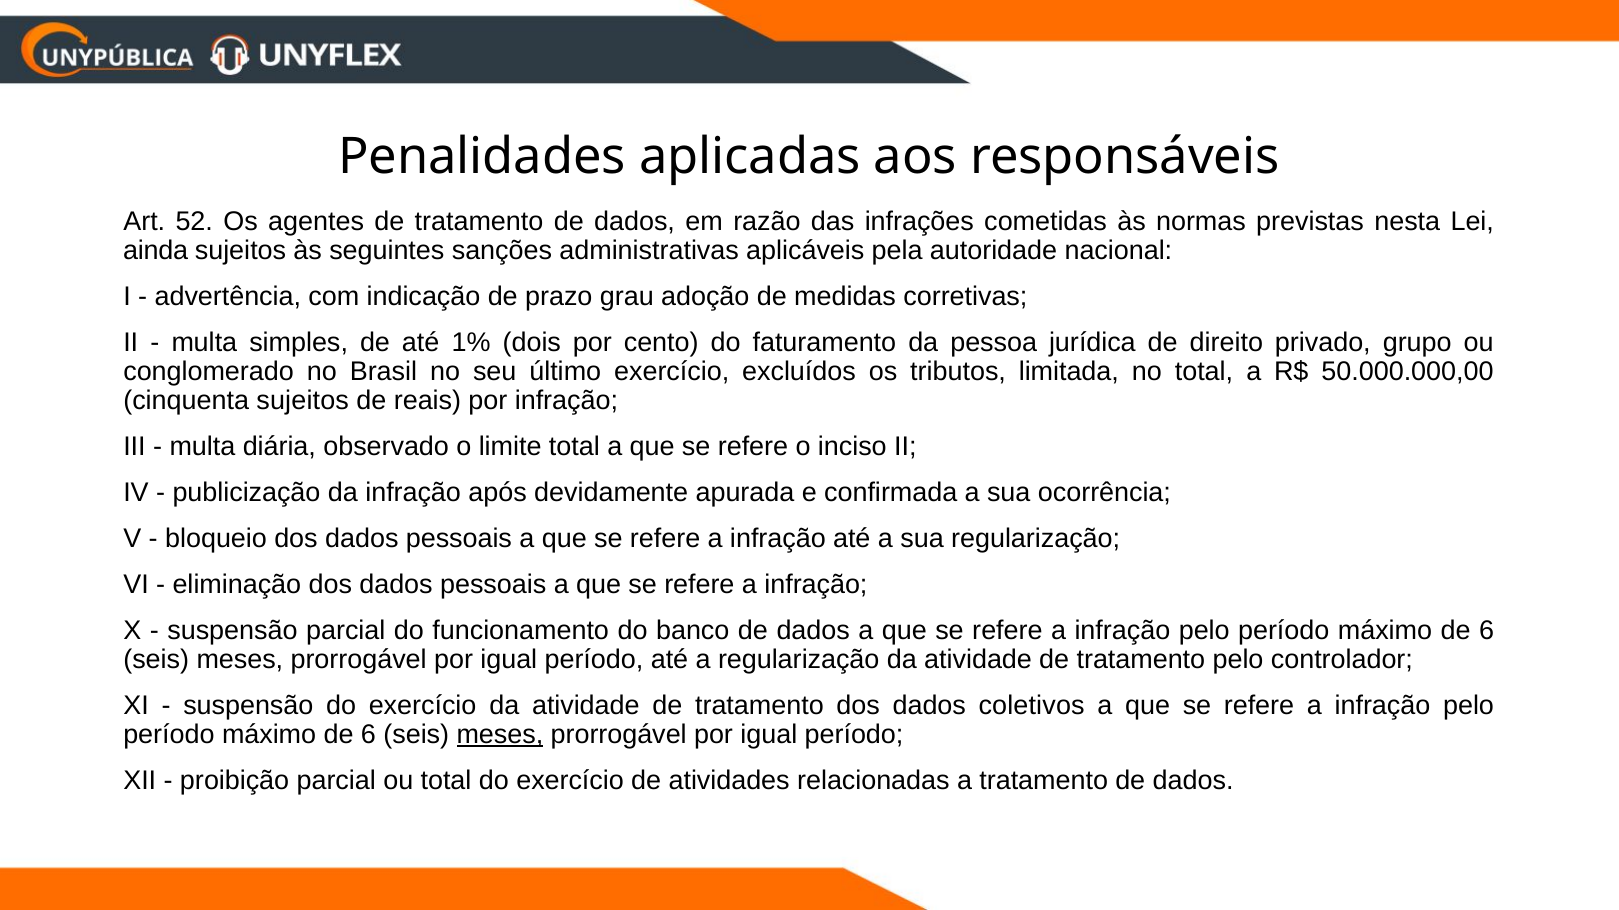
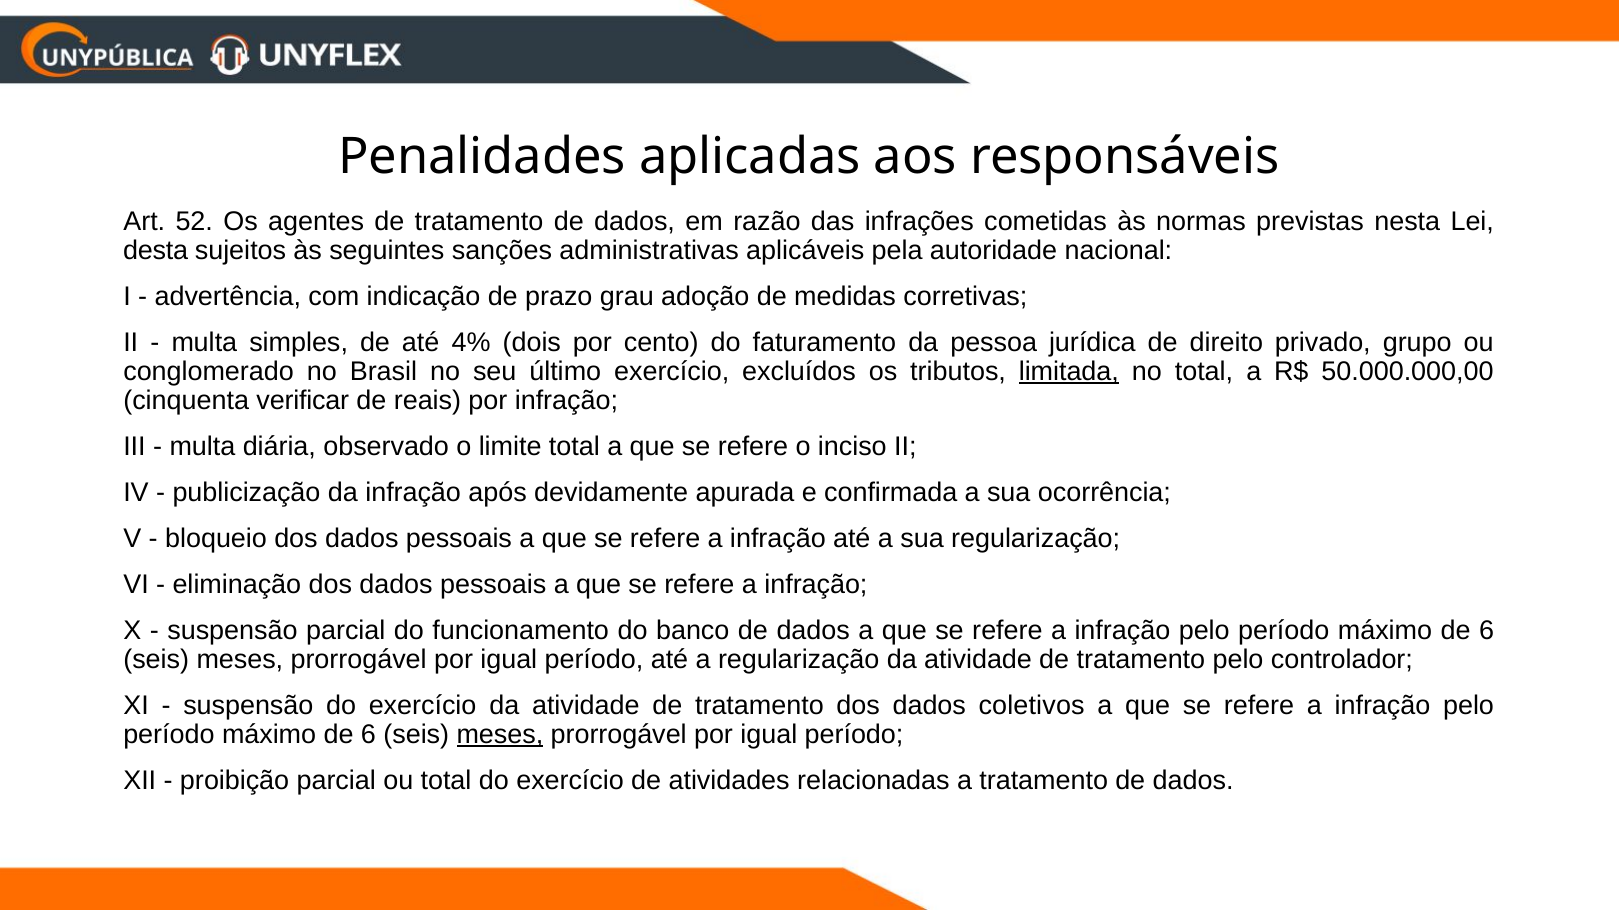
ainda: ainda -> desta
1%: 1% -> 4%
limitada underline: none -> present
cinquenta sujeitos: sujeitos -> verificar
